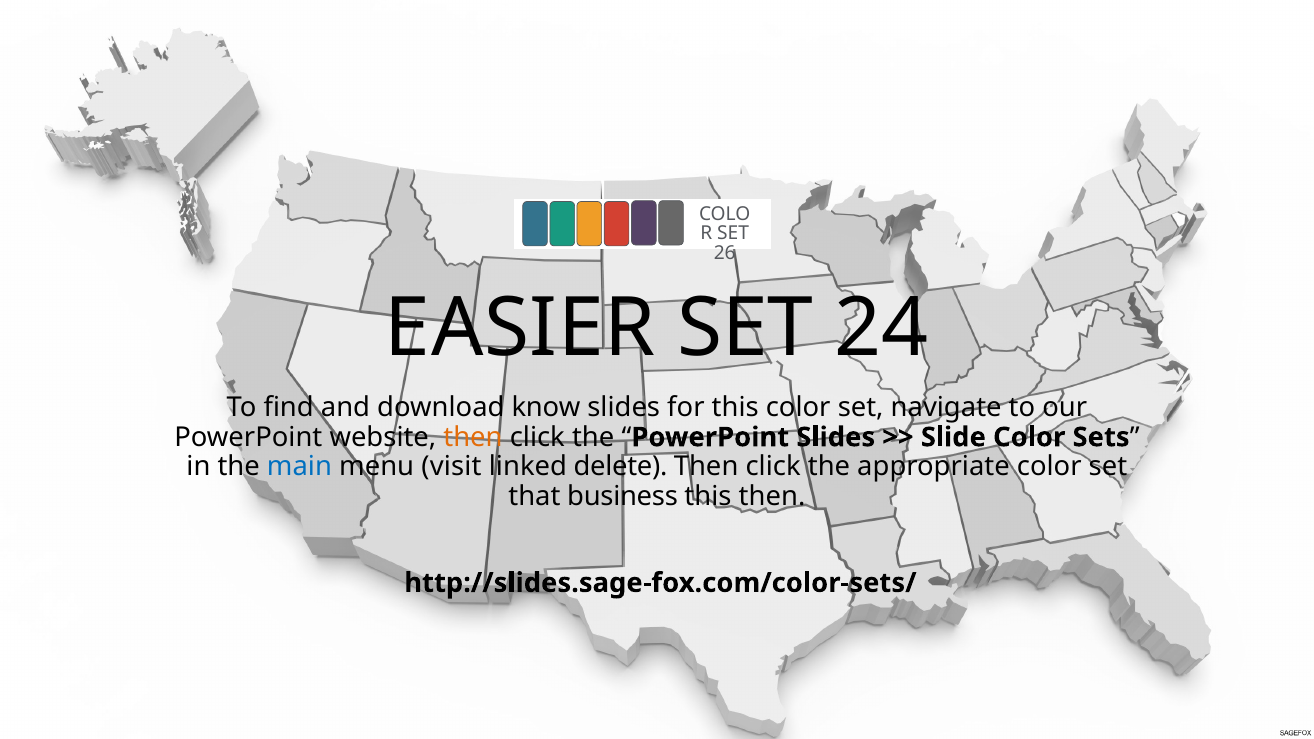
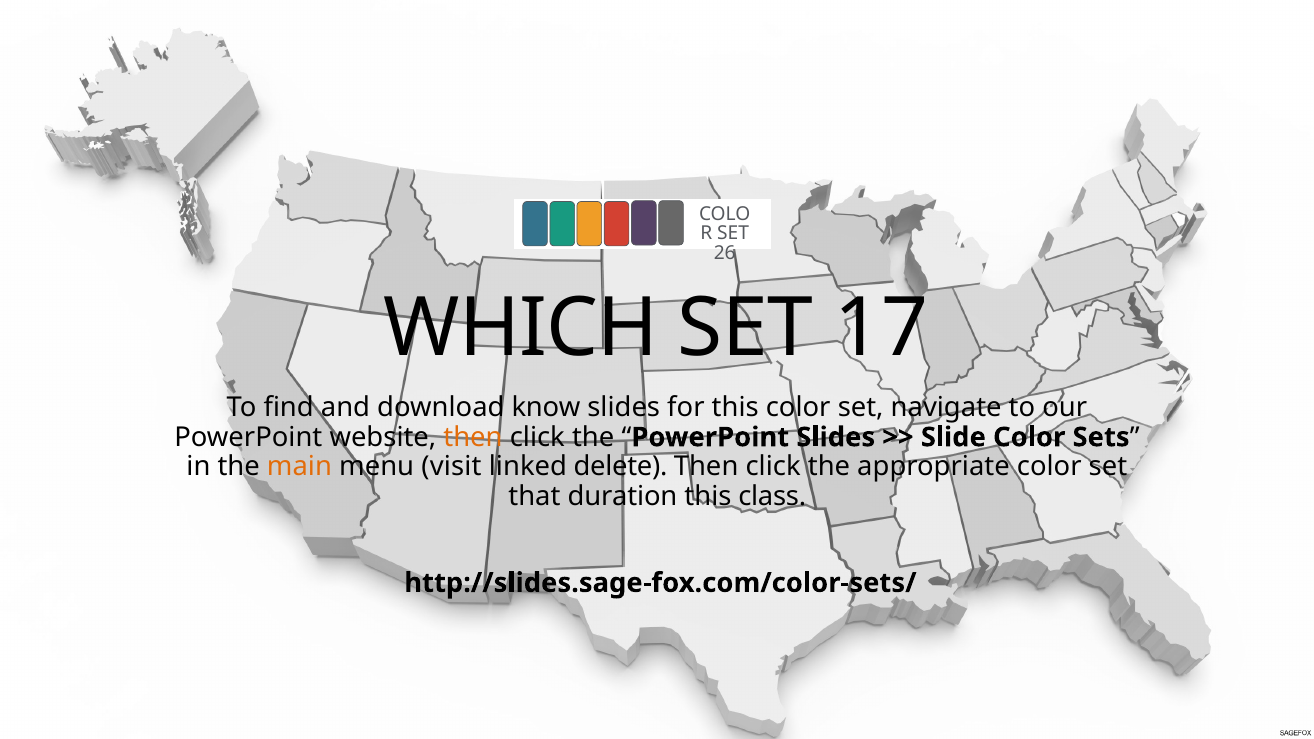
EASIER: EASIER -> WHICH
24: 24 -> 17
main colour: blue -> orange
business: business -> duration
this then: then -> class
